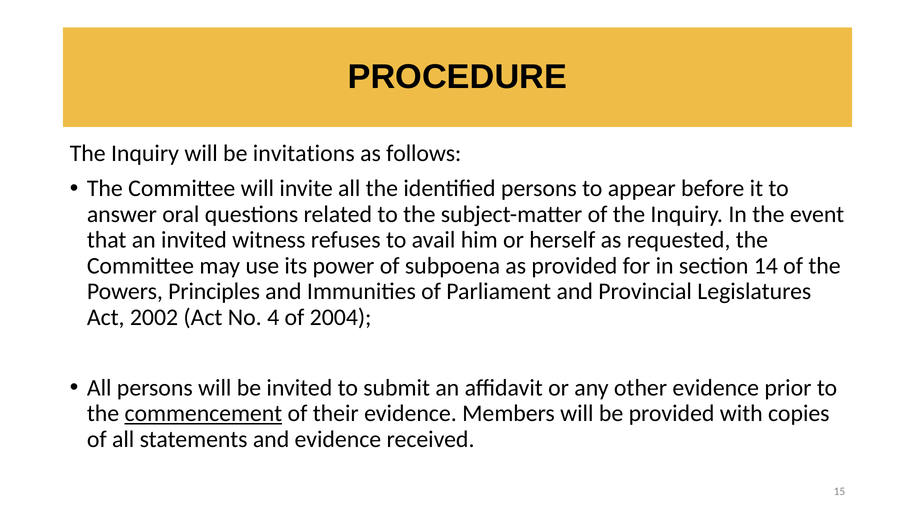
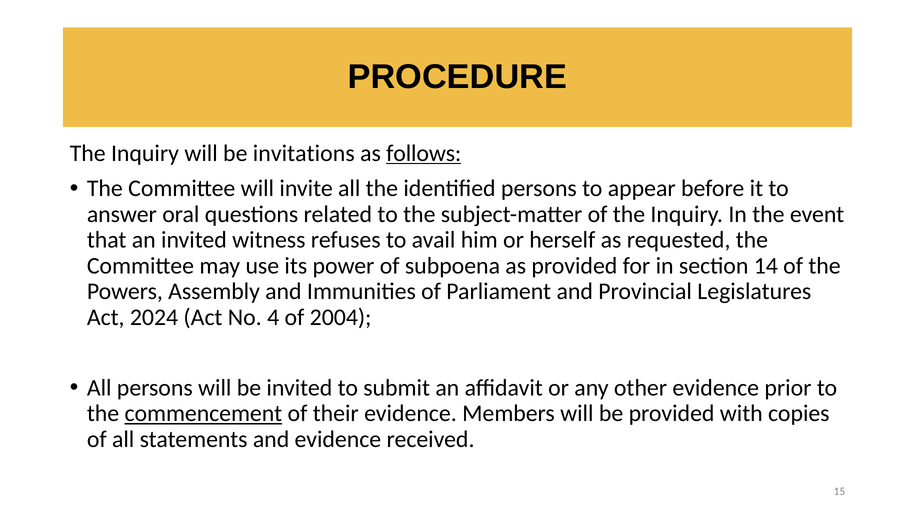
follows underline: none -> present
Principles: Principles -> Assembly
2002: 2002 -> 2024
